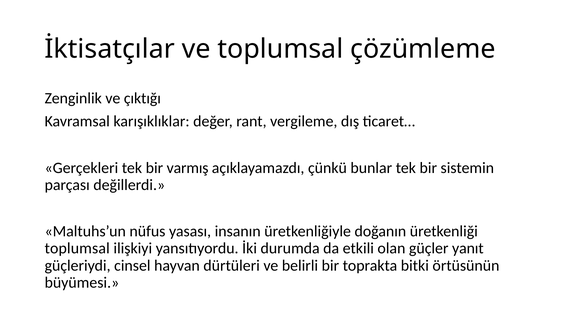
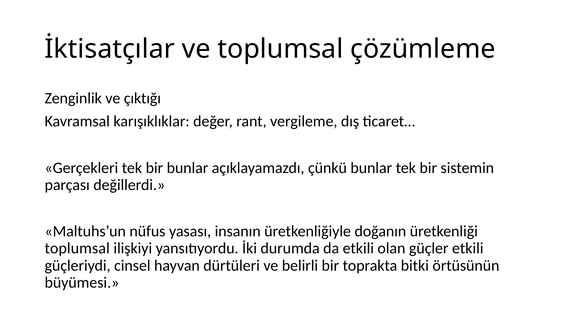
bir varmış: varmış -> bunlar
güçler yanıt: yanıt -> etkili
